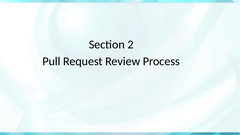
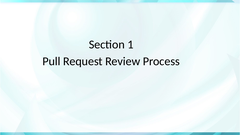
2: 2 -> 1
